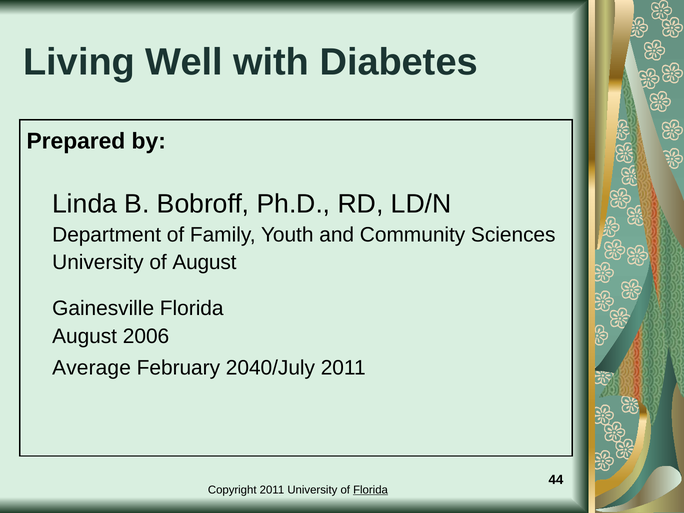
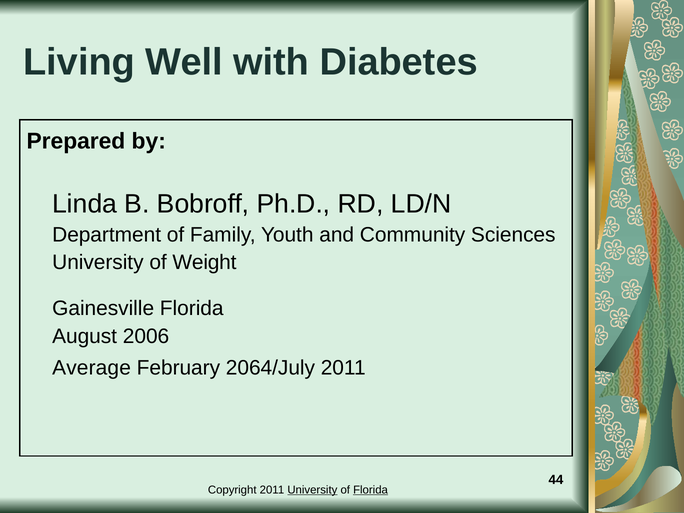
of August: August -> Weight
2040/July: 2040/July -> 2064/July
University at (312, 490) underline: none -> present
